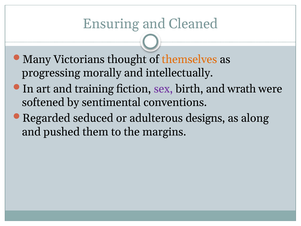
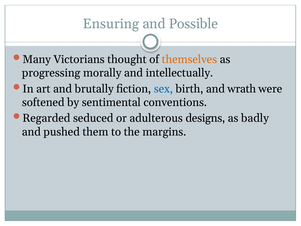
Cleaned: Cleaned -> Possible
training: training -> brutally
sex colour: purple -> blue
along: along -> badly
